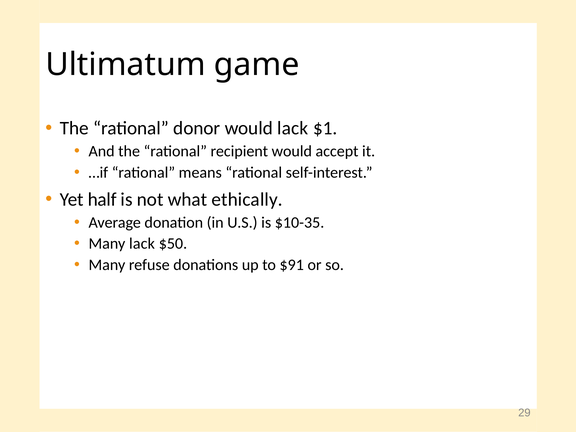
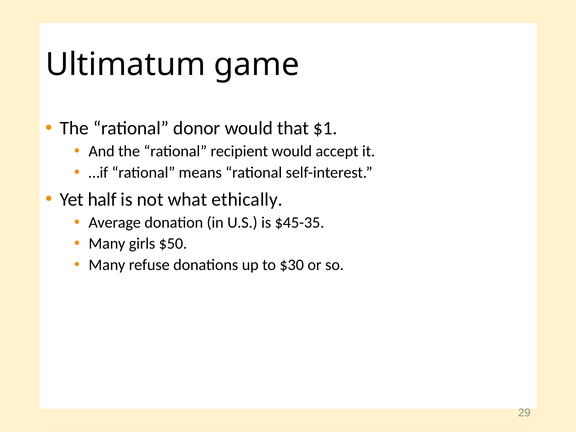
would lack: lack -> that
$10-35: $10-35 -> $45-35
Many lack: lack -> girls
$91: $91 -> $30
